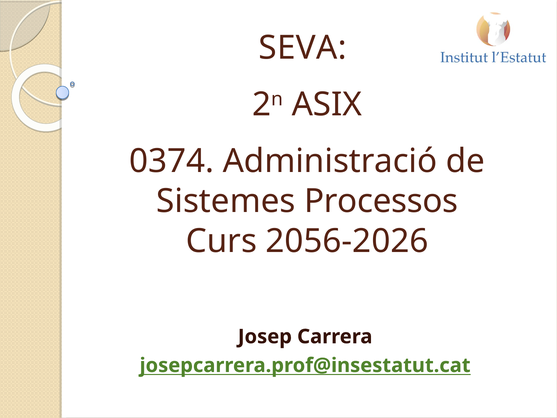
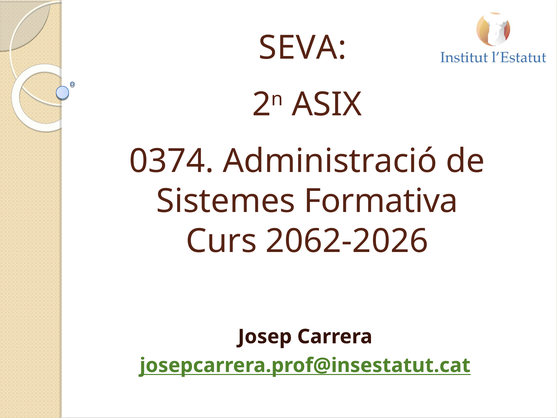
Processos: Processos -> Formativa
2056-2026: 2056-2026 -> 2062-2026
